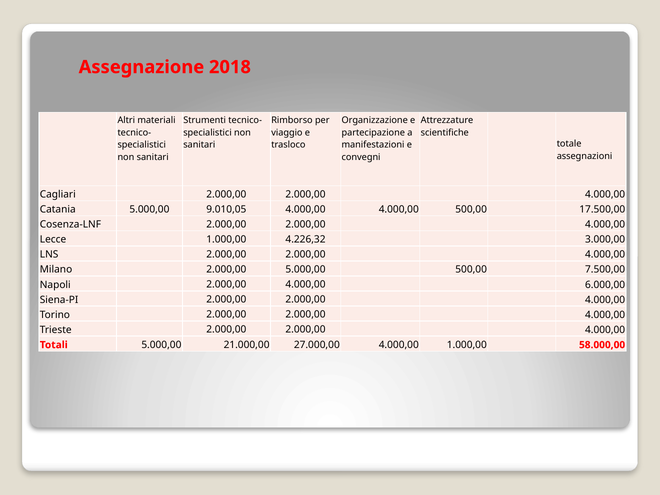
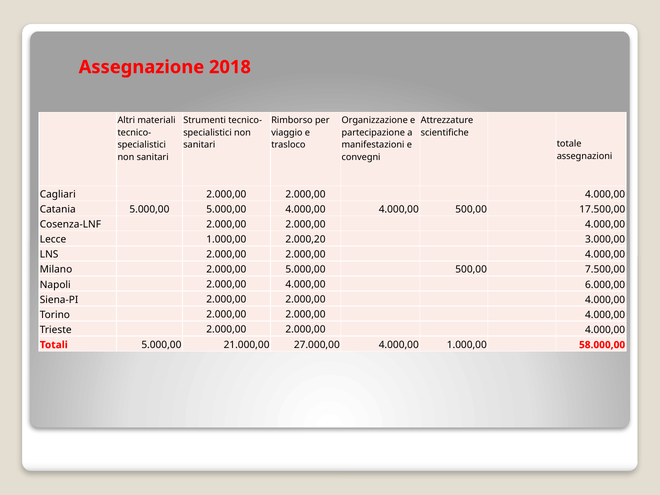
5.000,00 9.010,05: 9.010,05 -> 5.000,00
4.226,32: 4.226,32 -> 2.000,20
